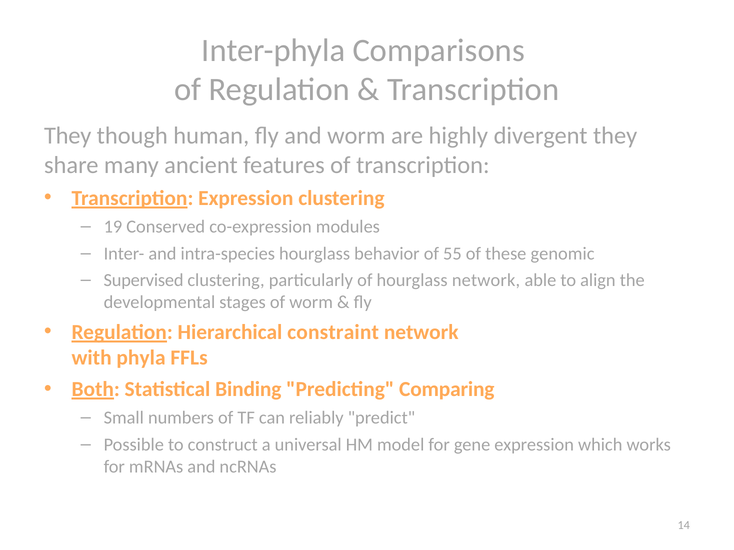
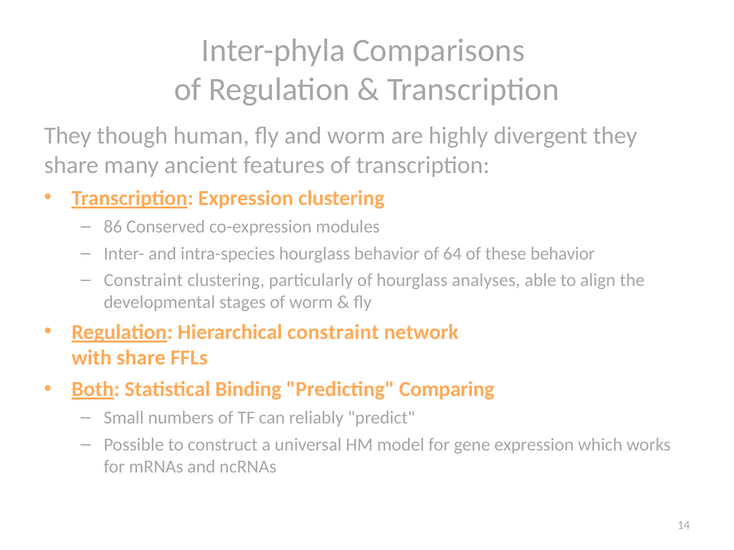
19: 19 -> 86
55: 55 -> 64
these genomic: genomic -> behavior
Supervised at (144, 281): Supervised -> Constraint
hourglass network: network -> analyses
with phyla: phyla -> share
